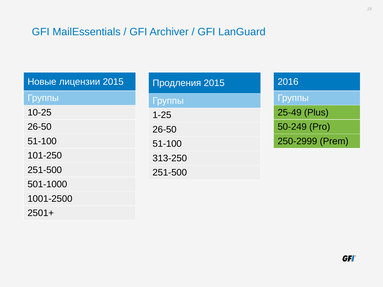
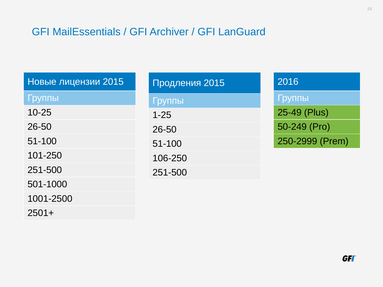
313-250: 313-250 -> 106-250
